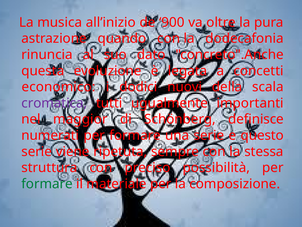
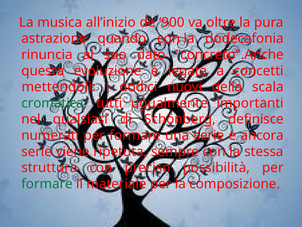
economico: economico -> mettendoli
cromatica colour: purple -> green
maggior: maggior -> qualsiasi
questo: questo -> ancora
